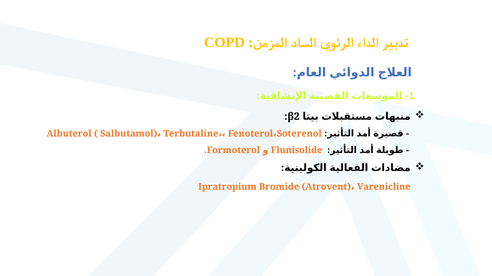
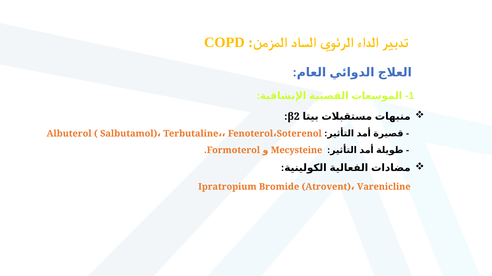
Flunisolide: Flunisolide -> Mecysteine
